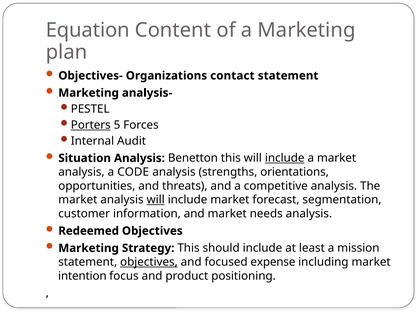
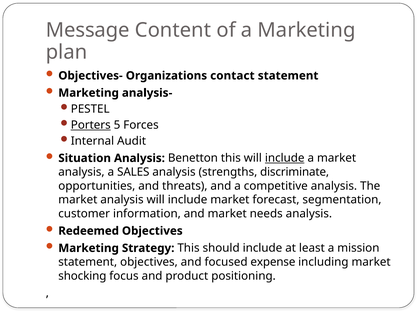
Equation: Equation -> Message
CODE: CODE -> SALES
orientations: orientations -> discriminate
will at (156, 200) underline: present -> none
objectives at (149, 263) underline: present -> none
intention: intention -> shocking
